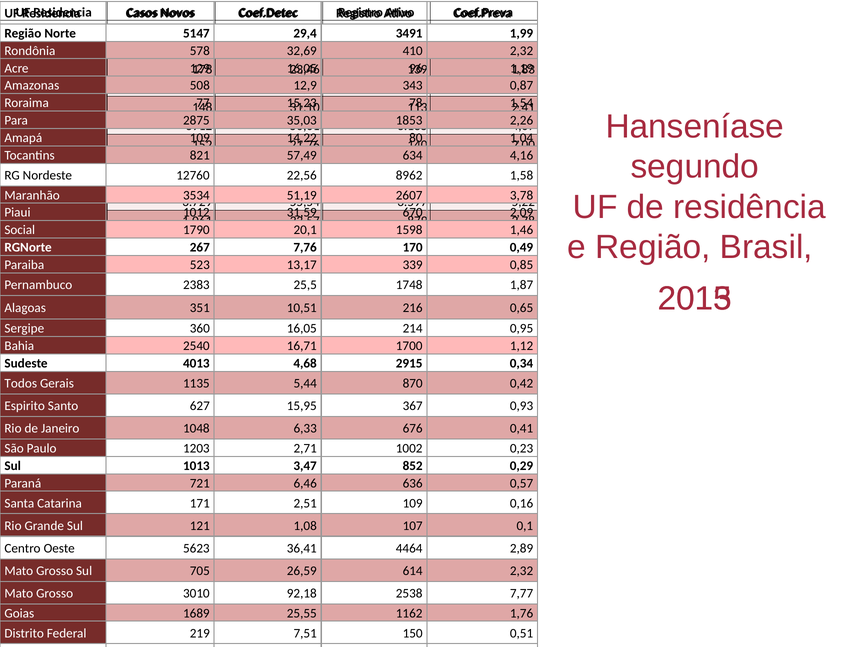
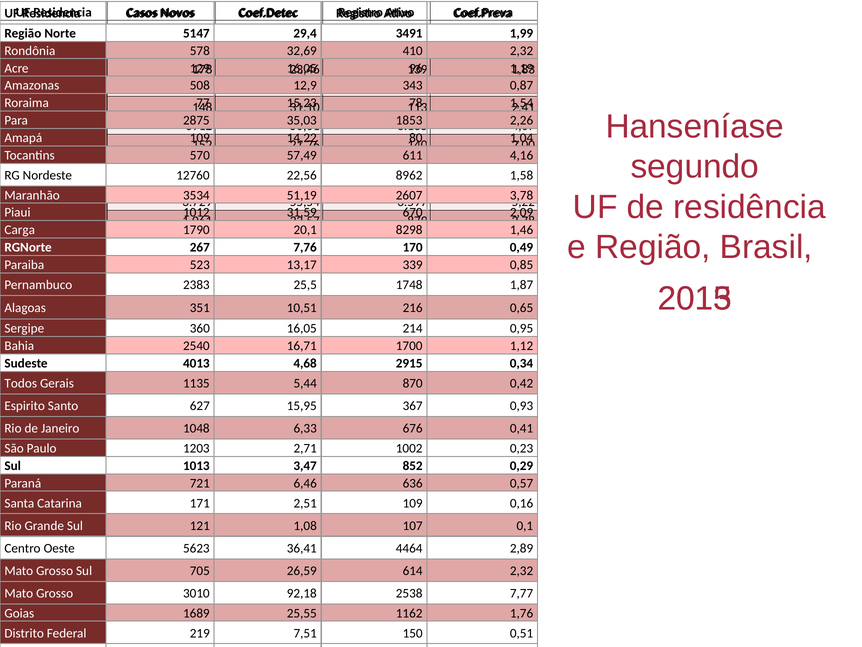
821: 821 -> 570
634: 634 -> 611
Social: Social -> Carga
1598: 1598 -> 8298
